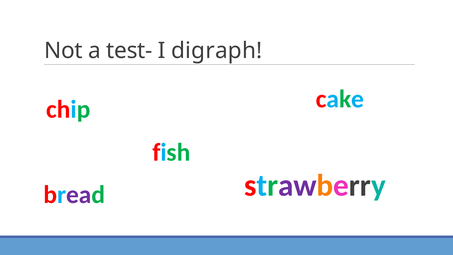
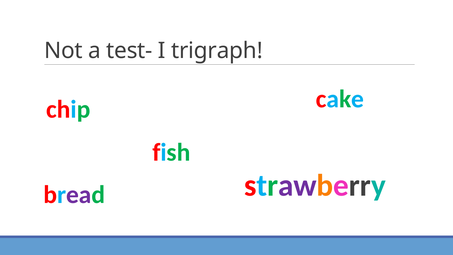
digraph: digraph -> trigraph
